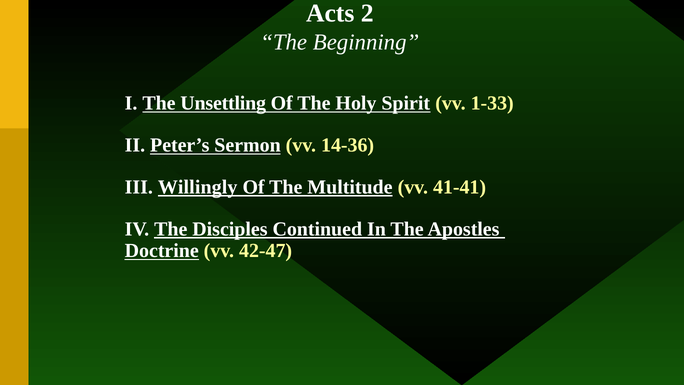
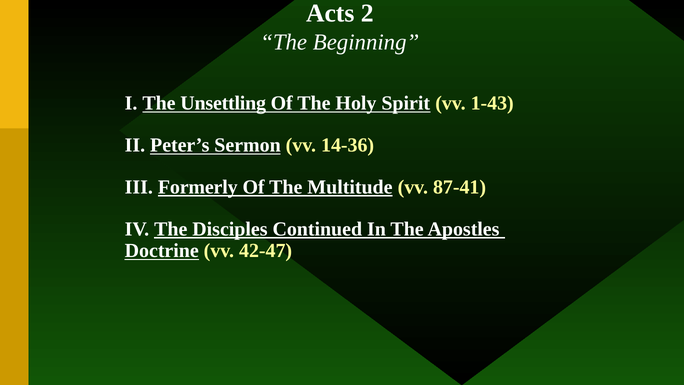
1-33: 1-33 -> 1-43
Willingly: Willingly -> Formerly
41-41: 41-41 -> 87-41
